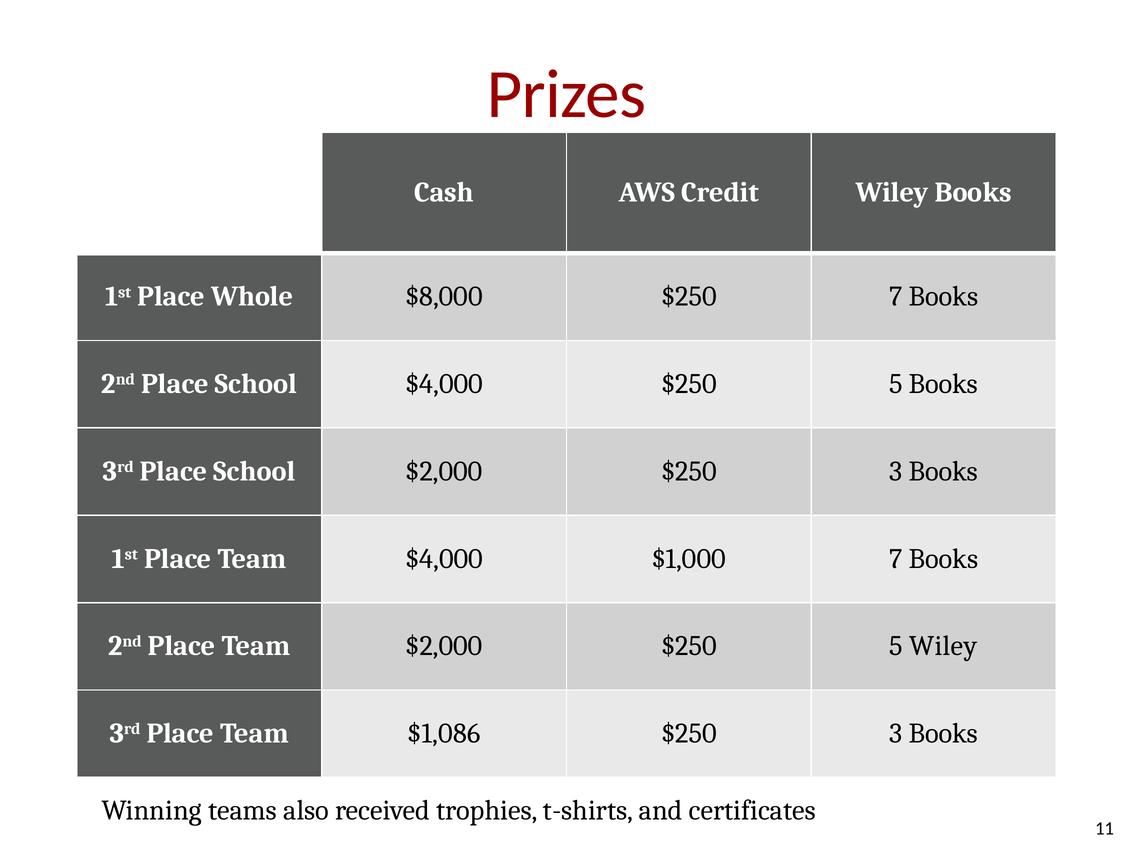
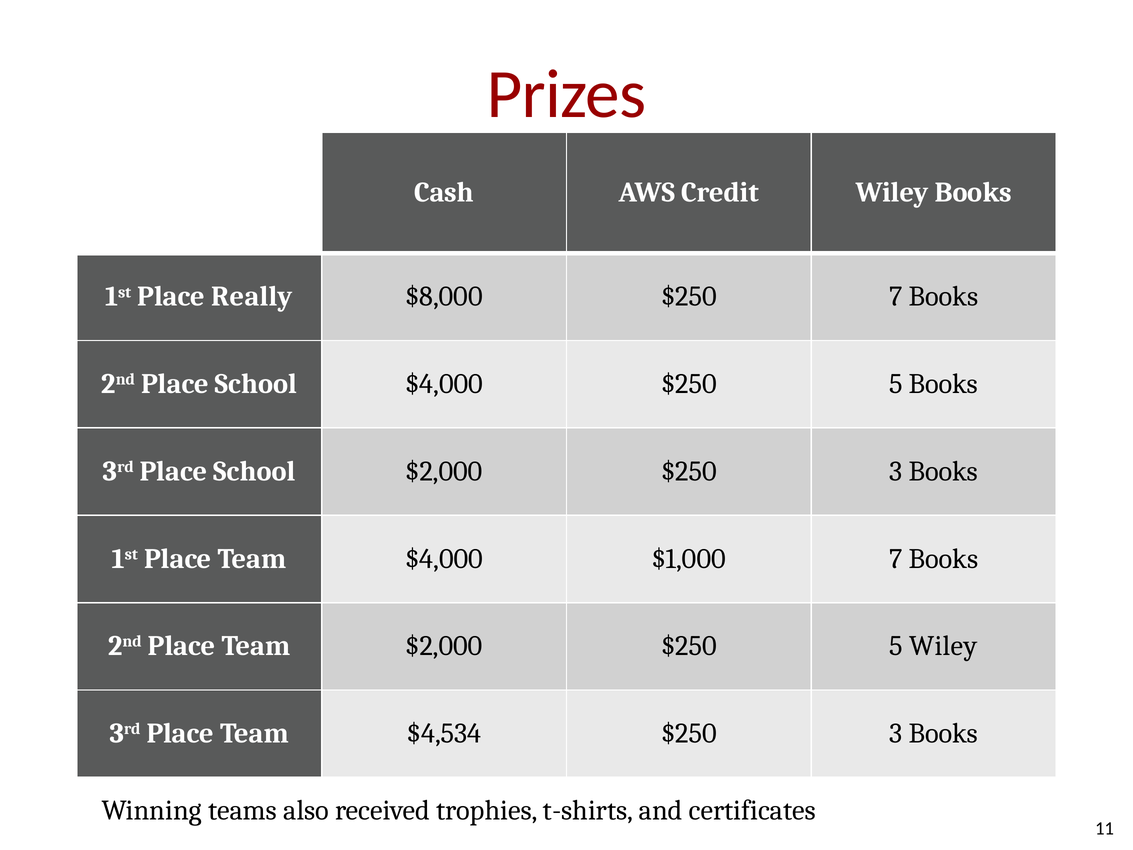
Whole: Whole -> Really
$1,086: $1,086 -> $4,534
